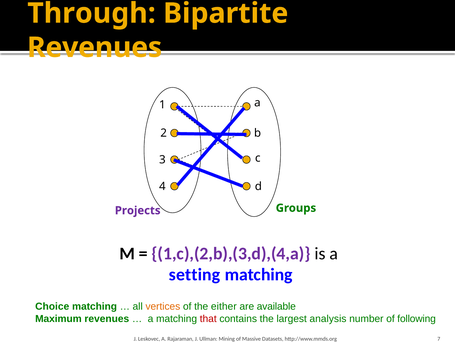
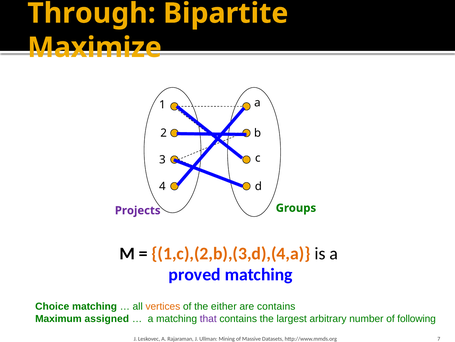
Revenues at (95, 47): Revenues -> Maximize
1,c),(2,b),(3,d),(4,a colour: purple -> orange
setting: setting -> proved
are available: available -> contains
Maximum revenues: revenues -> assigned
that colour: red -> purple
analysis: analysis -> arbitrary
